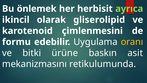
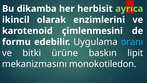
önlemek: önlemek -> dikamba
gliserolipid: gliserolipid -> enzimlerini
oranı colour: yellow -> light blue
asit: asit -> lipit
retikulumunda: retikulumunda -> monokotiledon
